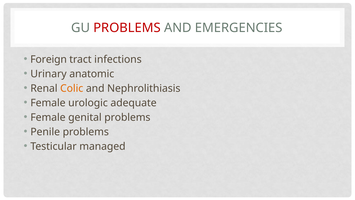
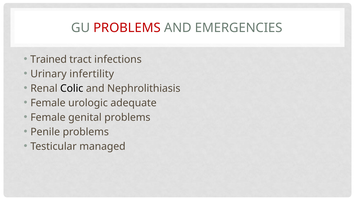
Foreign: Foreign -> Trained
anatomic: anatomic -> infertility
Colic colour: orange -> black
